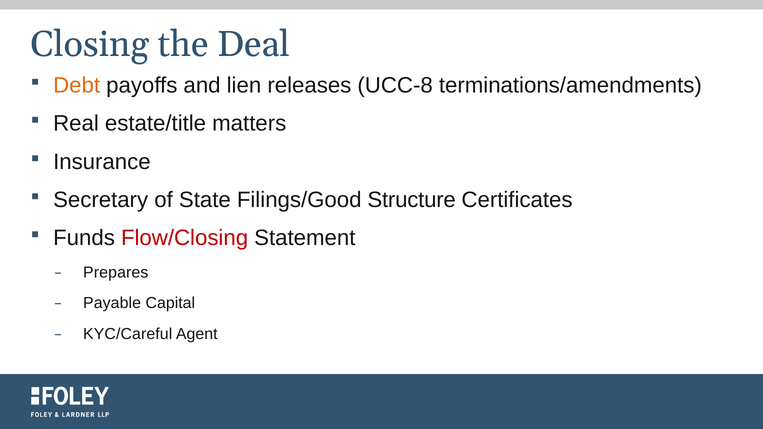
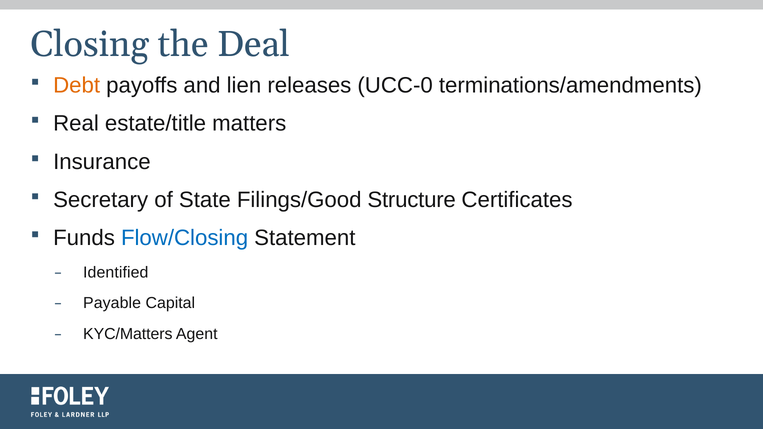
UCC-8: UCC-8 -> UCC-0
Flow/Closing colour: red -> blue
Prepares: Prepares -> Identified
KYC/Careful: KYC/Careful -> KYC/Matters
